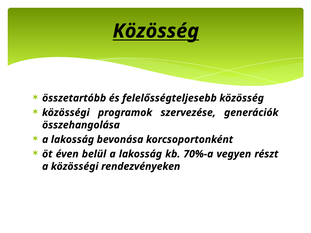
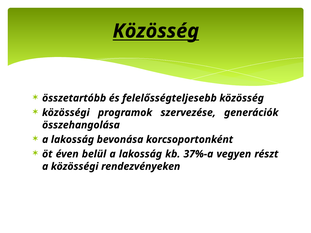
70%-a: 70%-a -> 37%-a
